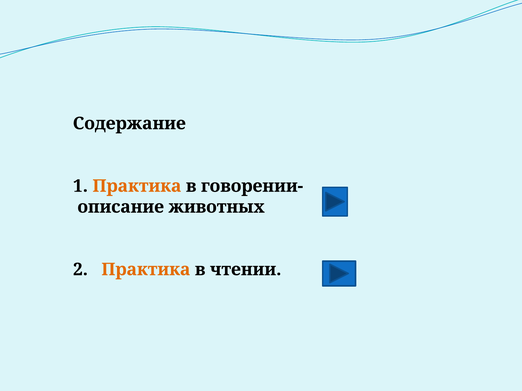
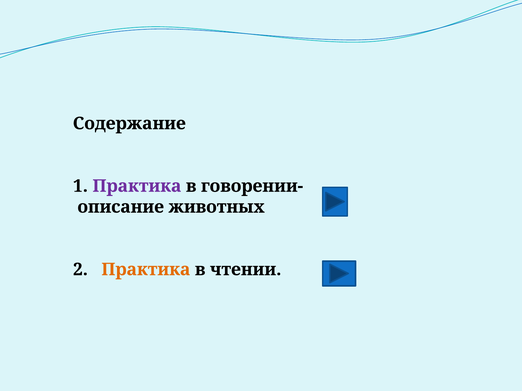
Практика at (137, 186) colour: orange -> purple
